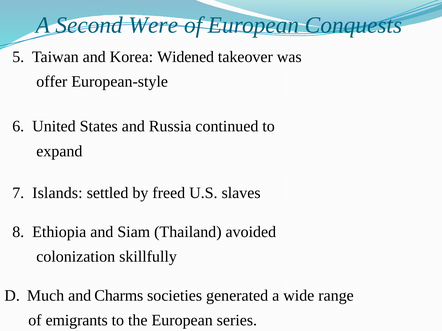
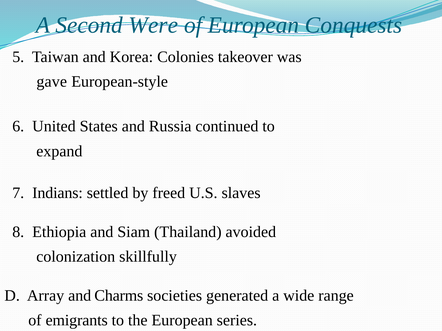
Widened: Widened -> Colonies
offer: offer -> gave
Islands: Islands -> Indians
Much: Much -> Array
